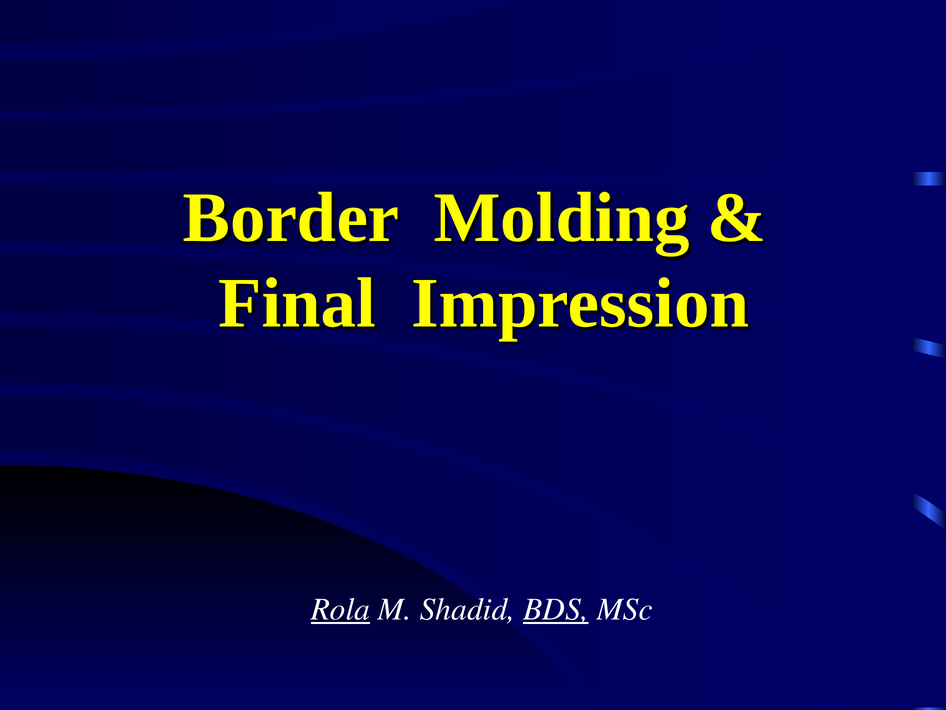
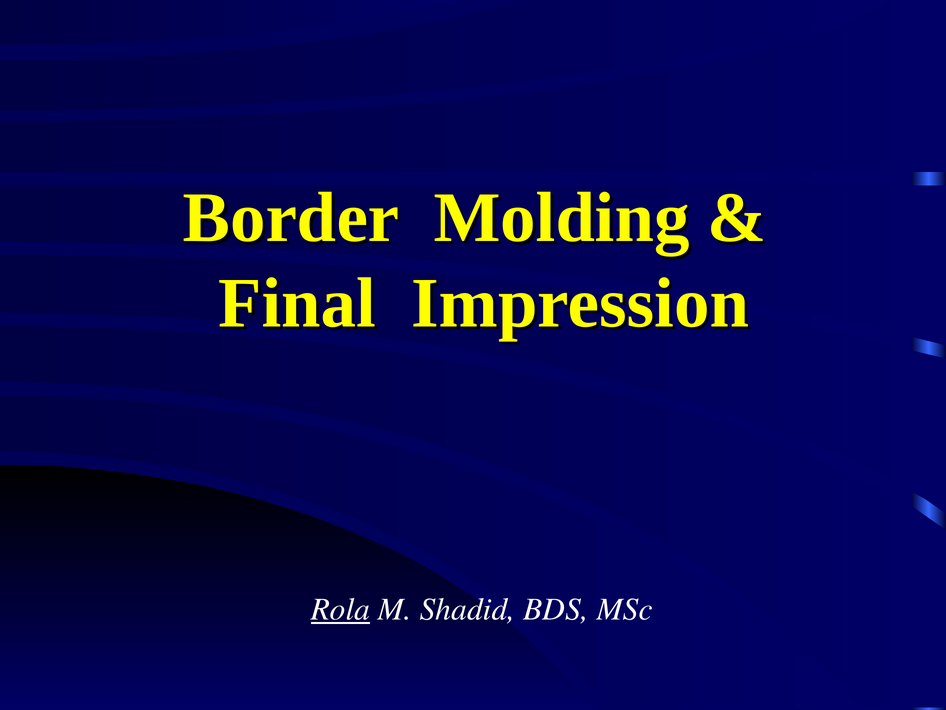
BDS underline: present -> none
